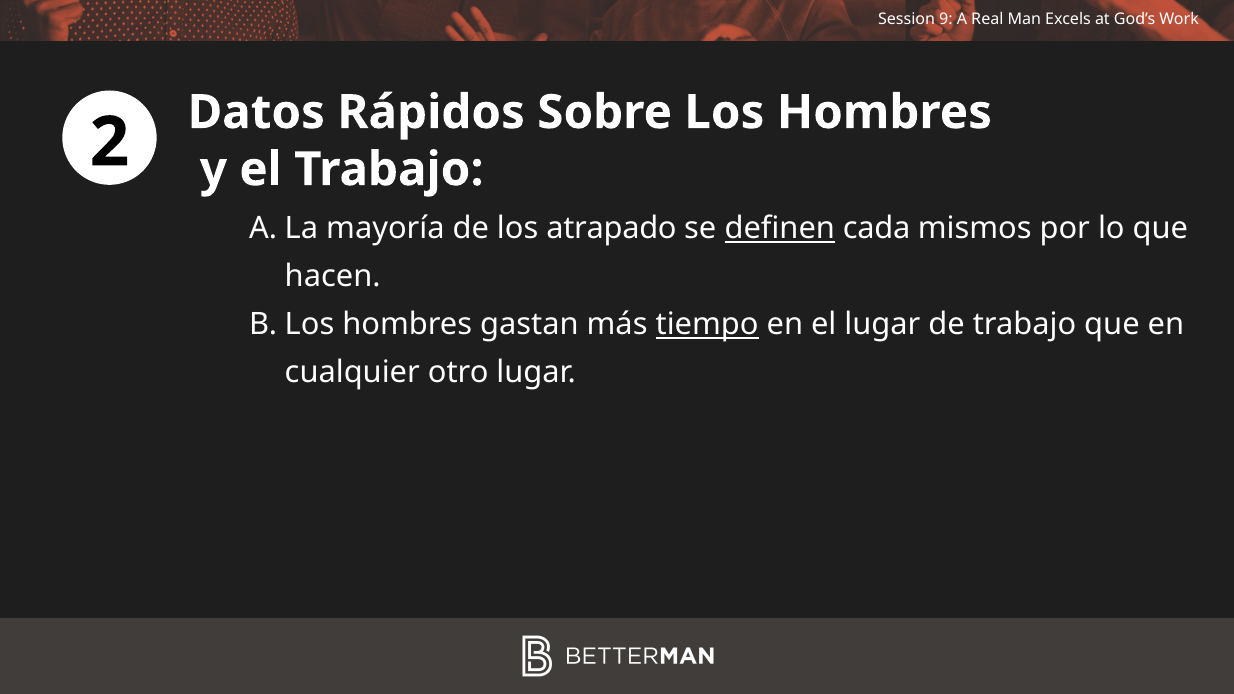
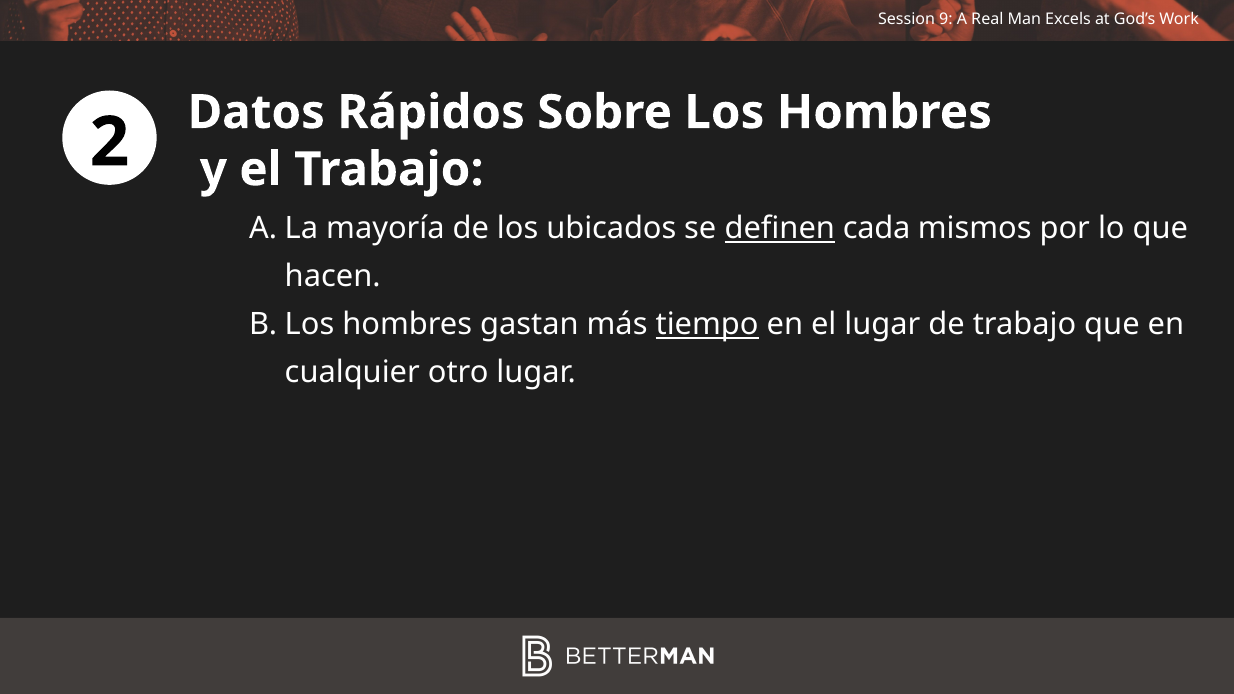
atrapado: atrapado -> ubicados
